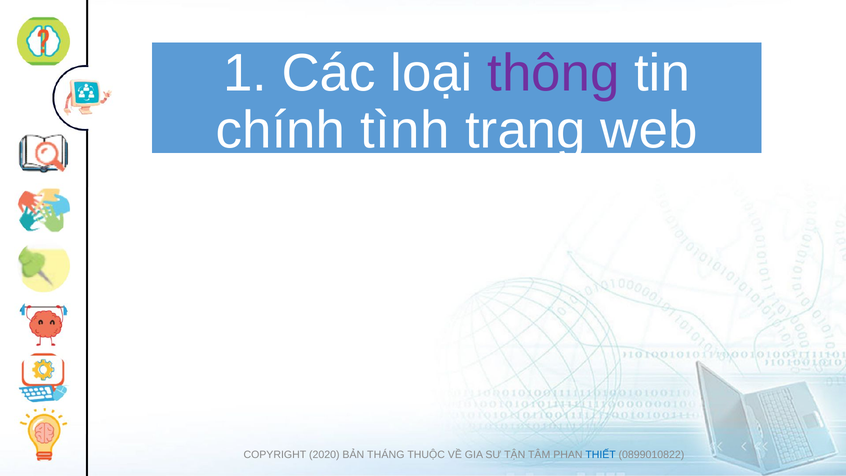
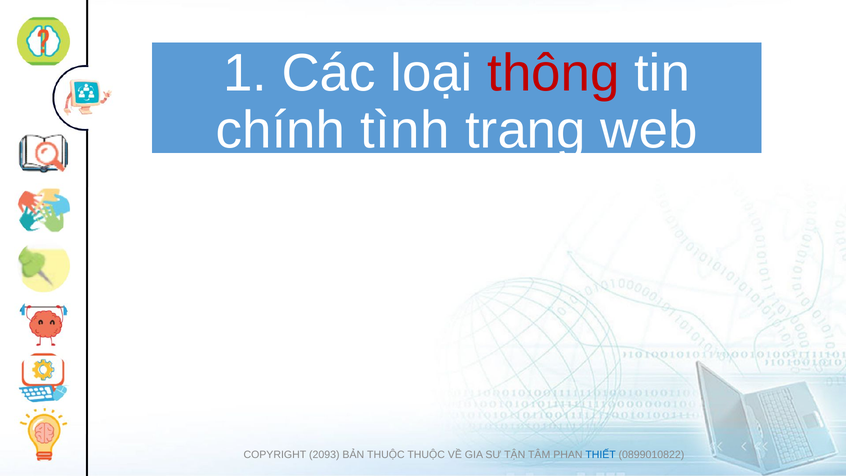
thông colour: purple -> red
2020: 2020 -> 2093
BẢN THÁNG: THÁNG -> THUỘC
